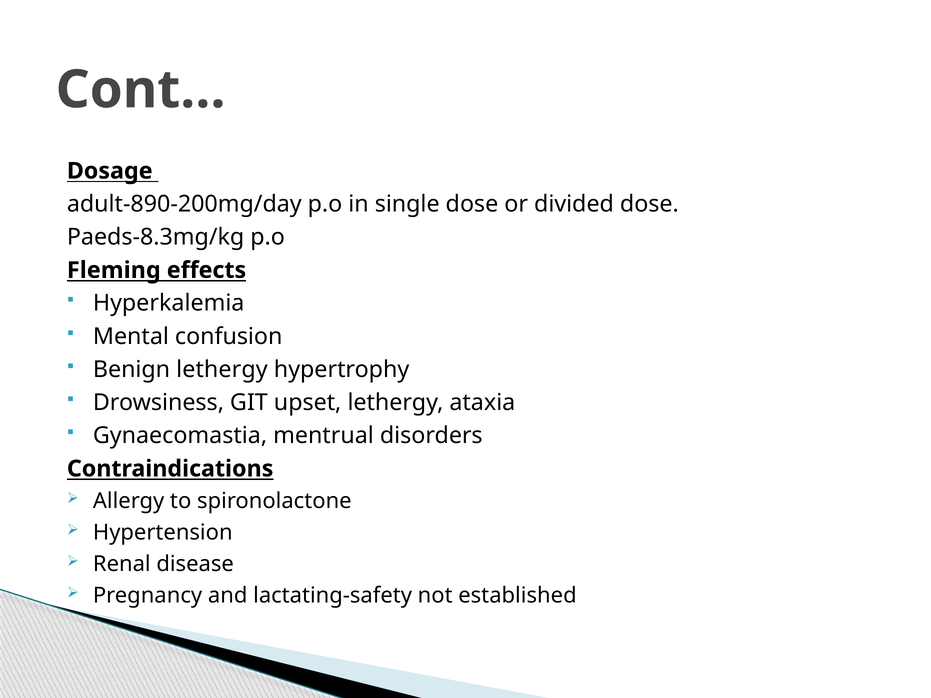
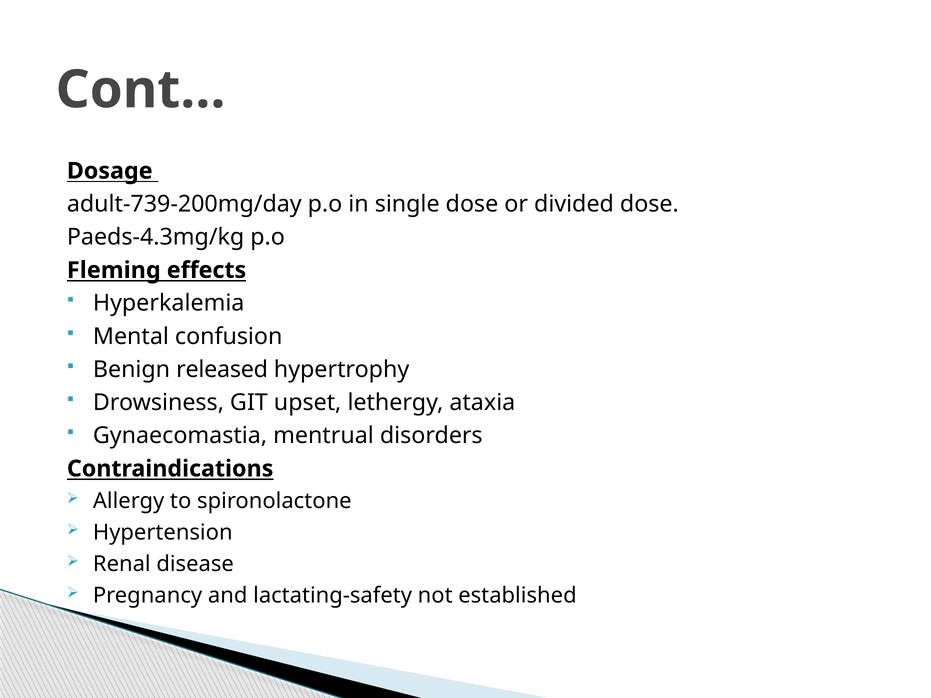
adult-890-200mg/day: adult-890-200mg/day -> adult-739-200mg/day
Paeds-8.3mg/kg: Paeds-8.3mg/kg -> Paeds-4.3mg/kg
Benign lethergy: lethergy -> released
